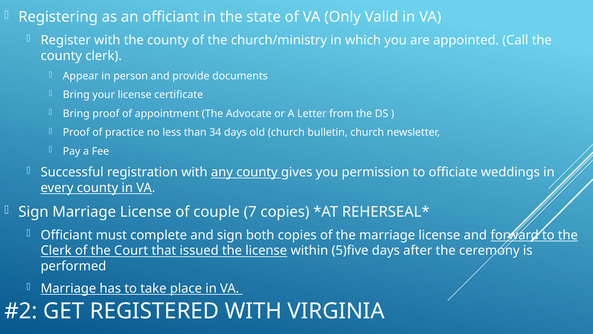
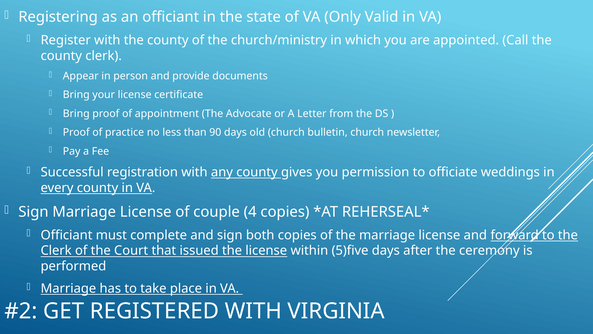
34: 34 -> 90
7: 7 -> 4
